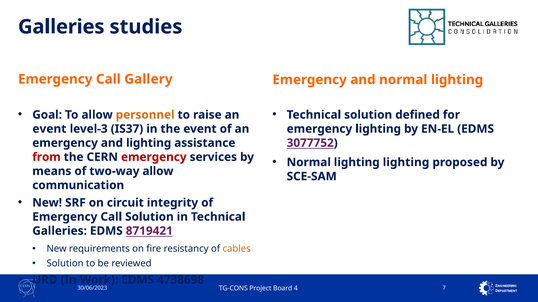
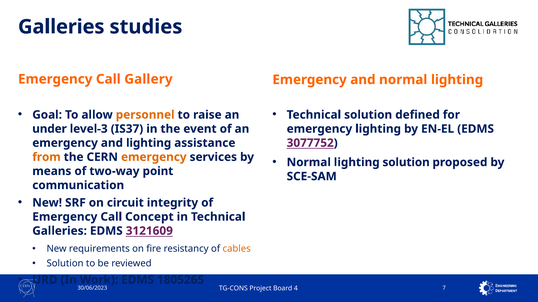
event at (49, 129): event -> under
from colour: red -> orange
emergency at (154, 157) colour: red -> orange
lighting lighting: lighting -> solution
two-way allow: allow -> point
Call Solution: Solution -> Concept
8719421: 8719421 -> 3121609
4738698: 4738698 -> 1805265
